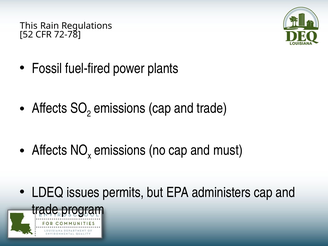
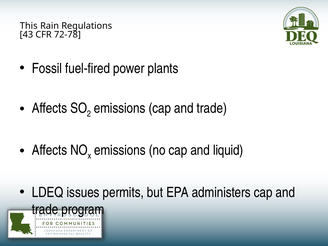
52: 52 -> 43
must: must -> liquid
